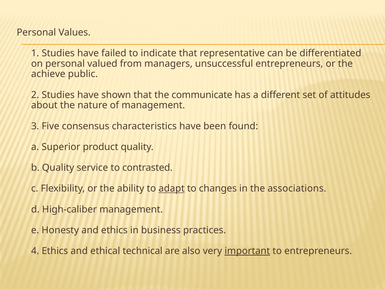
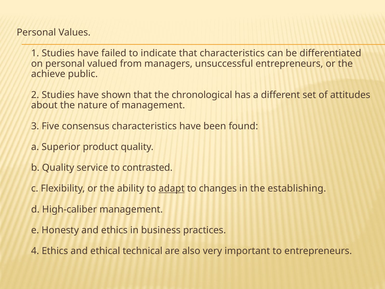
that representative: representative -> characteristics
communicate: communicate -> chronological
associations: associations -> establishing
important underline: present -> none
